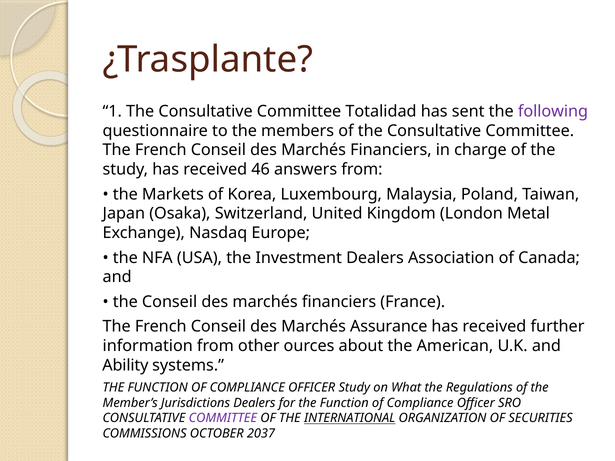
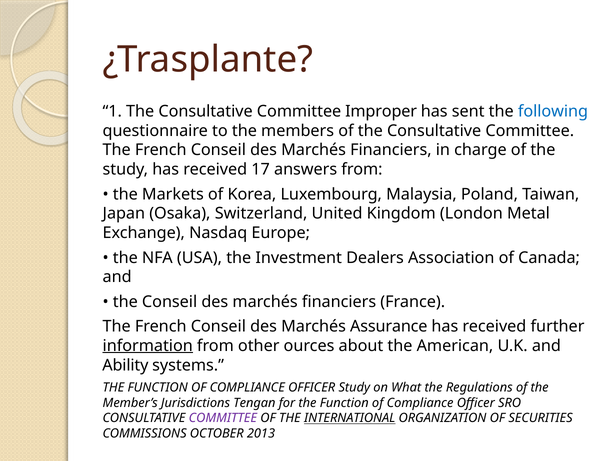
Totalidad: Totalidad -> Improper
following colour: purple -> blue
46: 46 -> 17
information underline: none -> present
Jurisdictions Dealers: Dealers -> Tengan
2037: 2037 -> 2013
